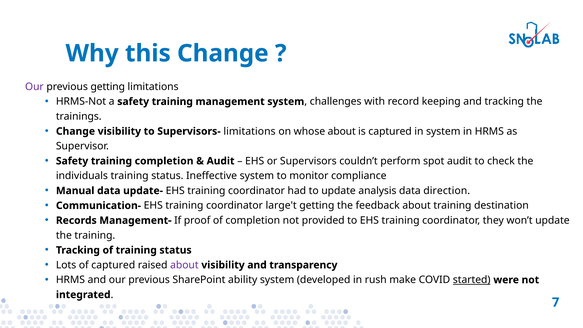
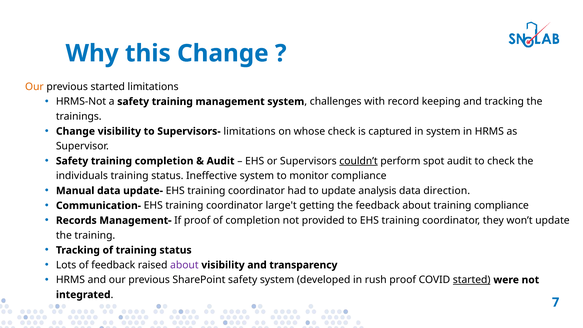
Our at (34, 87) colour: purple -> orange
previous getting: getting -> started
whose about: about -> check
couldn’t underline: none -> present
training destination: destination -> compliance
of captured: captured -> feedback
SharePoint ability: ability -> safety
rush make: make -> proof
